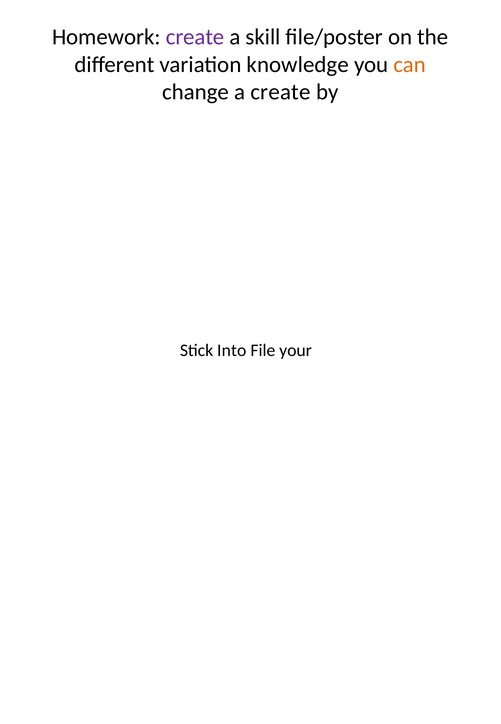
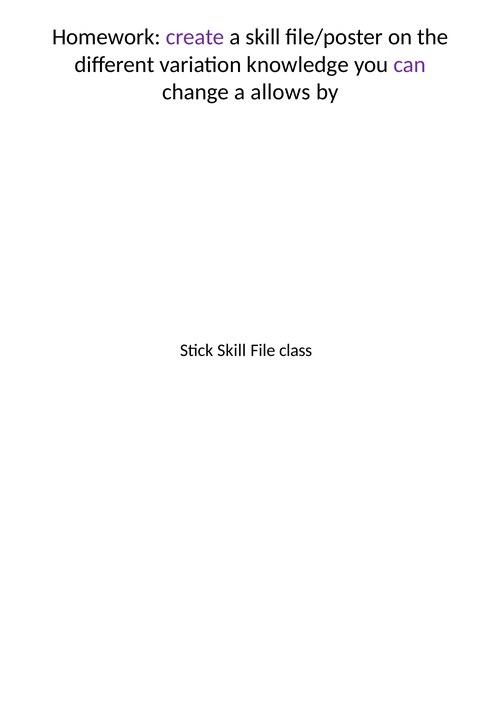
can colour: orange -> purple
a create: create -> allows
Stick Into: Into -> Skill
your: your -> class
